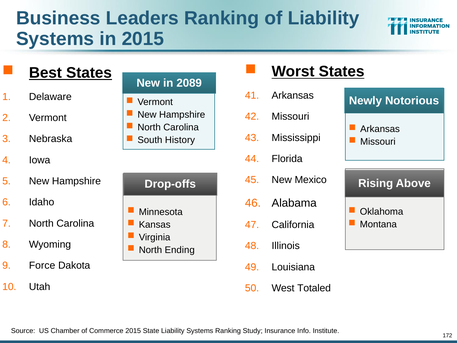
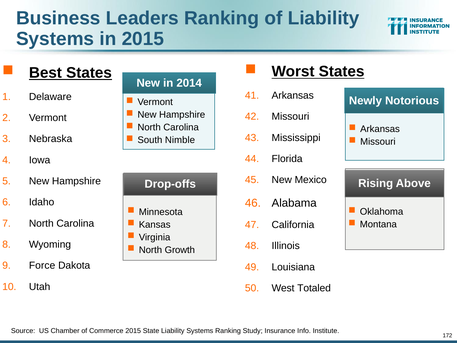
2089: 2089 -> 2014
History: History -> Nimble
Ending: Ending -> Growth
